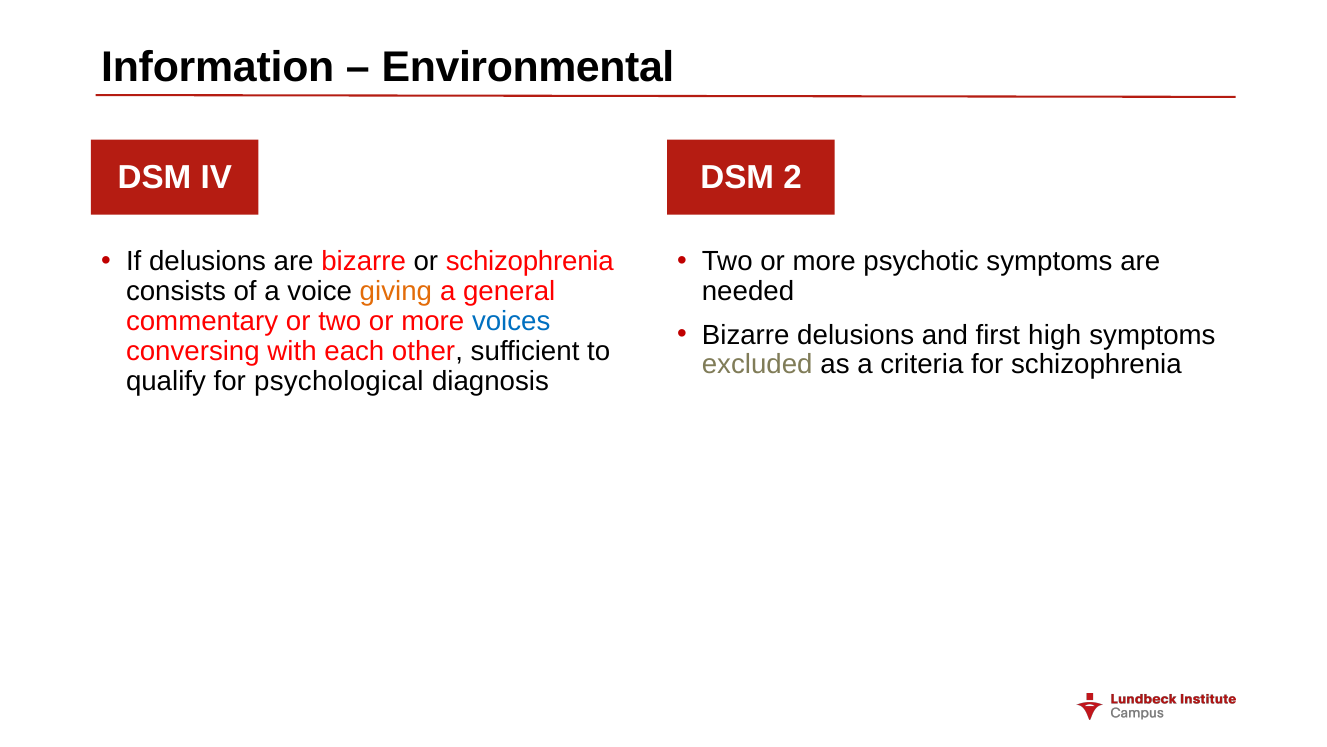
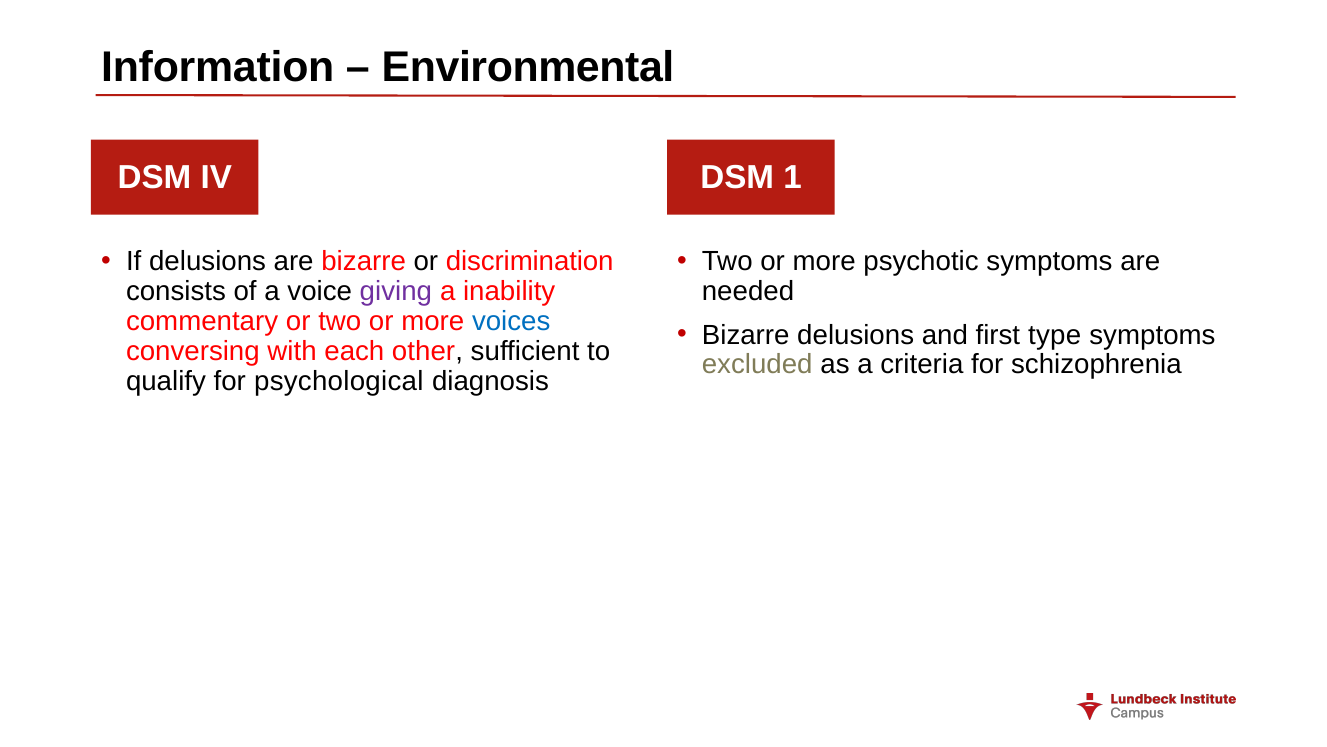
2: 2 -> 1
or schizophrenia: schizophrenia -> discrimination
giving colour: orange -> purple
general: general -> inability
high: high -> type
